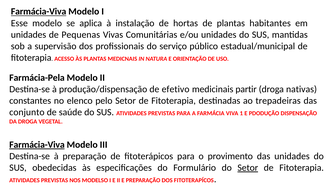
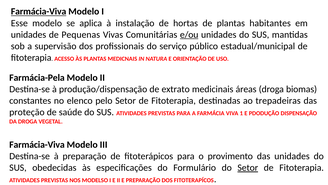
e/ou underline: none -> present
efetivo: efetivo -> extrato
partir: partir -> áreas
nativas: nativas -> biomas
conjunto: conjunto -> proteção
Farmácia-Viva at (37, 144) underline: present -> none
